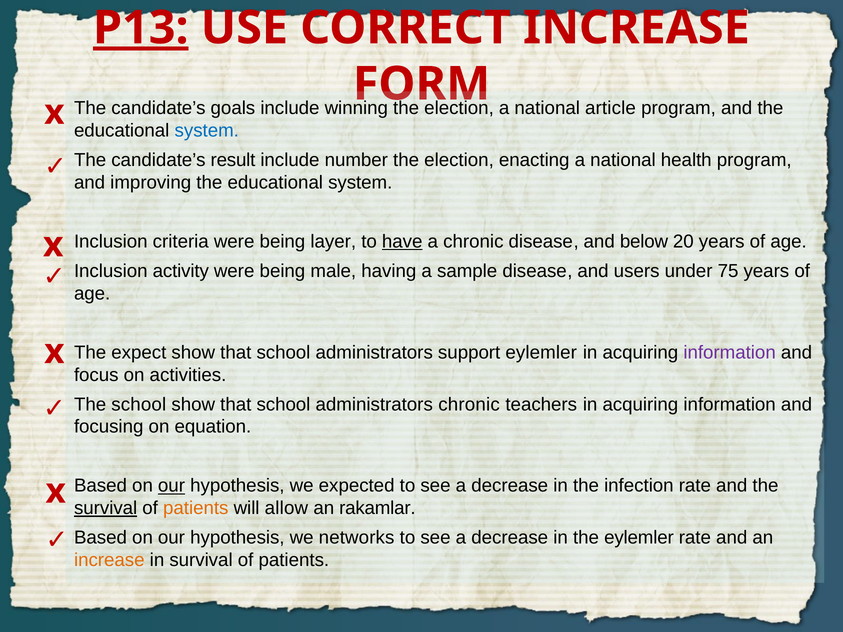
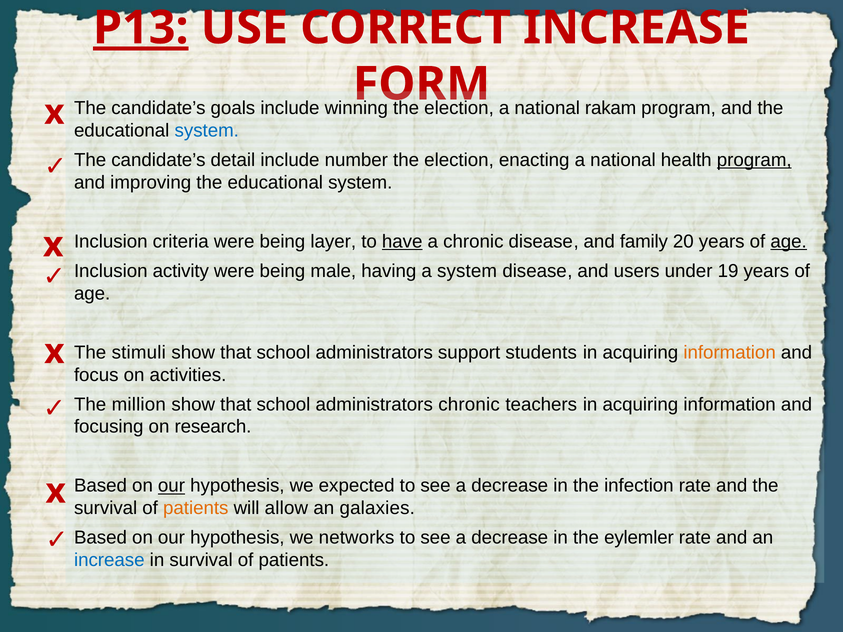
article: article -> rakam
result: result -> detail
program at (754, 160) underline: none -> present
below: below -> family
age at (789, 242) underline: none -> present
a sample: sample -> system
75: 75 -> 19
expect: expect -> stimuli
support eylemler: eylemler -> students
information at (730, 353) colour: purple -> orange
The school: school -> million
equation: equation -> research
survival at (106, 508) underline: present -> none
rakamlar: rakamlar -> galaxies
increase at (109, 560) colour: orange -> blue
